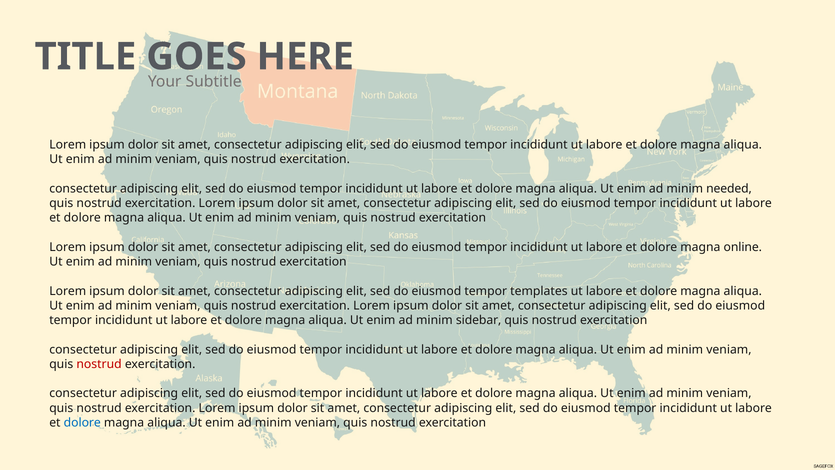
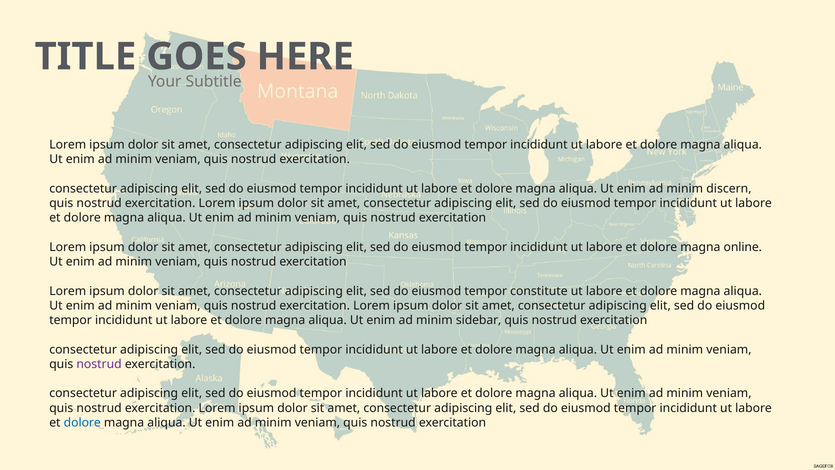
needed: needed -> discern
templates: templates -> constitute
nostrud at (99, 364) colour: red -> purple
